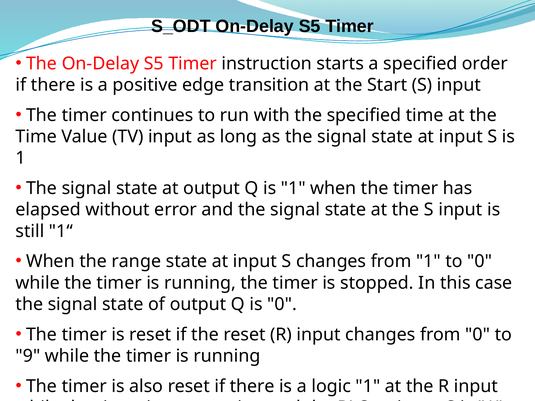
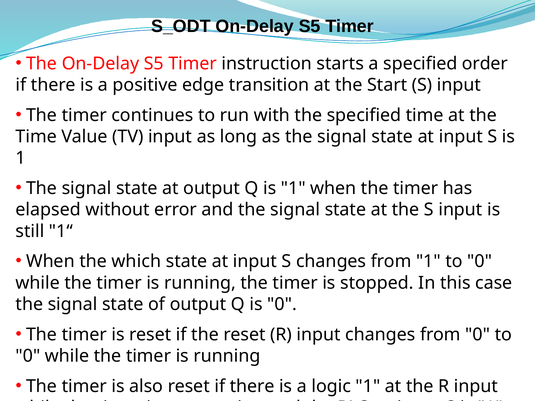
range: range -> which
9 at (28, 356): 9 -> 0
